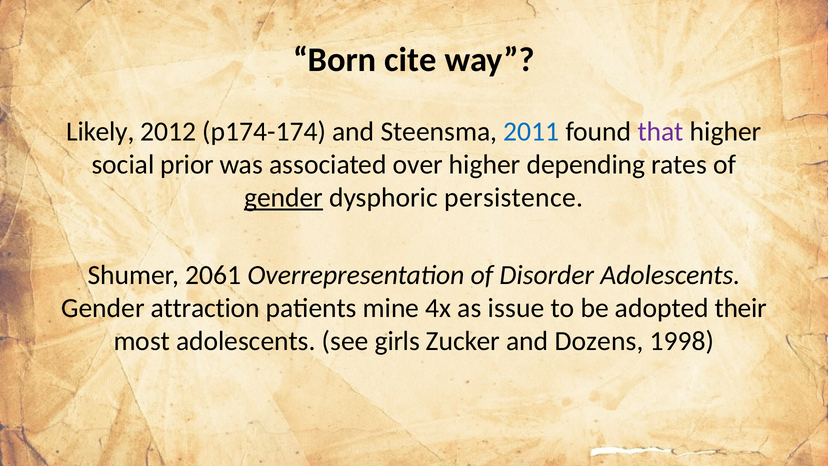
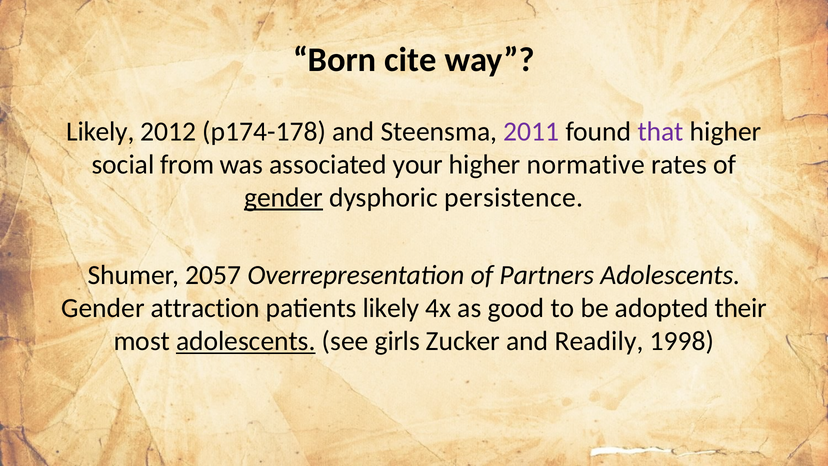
p174-174: p174-174 -> p174-178
2011 colour: blue -> purple
prior: prior -> from
over: over -> your
depending: depending -> normative
2061: 2061 -> 2057
Disorder: Disorder -> Partners
patients mine: mine -> likely
issue: issue -> good
adolescents at (246, 341) underline: none -> present
Dozens: Dozens -> Readily
